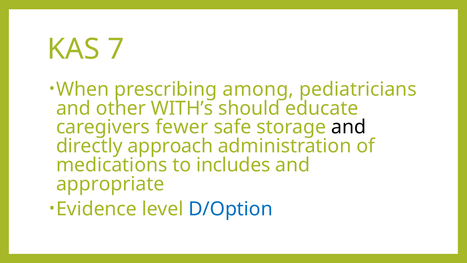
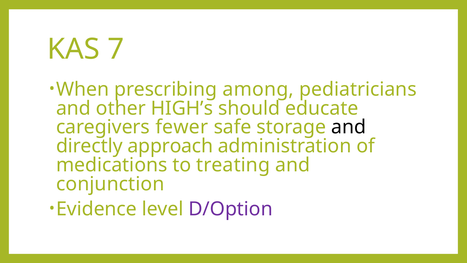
WITH’s: WITH’s -> HIGH’s
includes: includes -> treating
appropriate: appropriate -> conjunction
D/Option colour: blue -> purple
